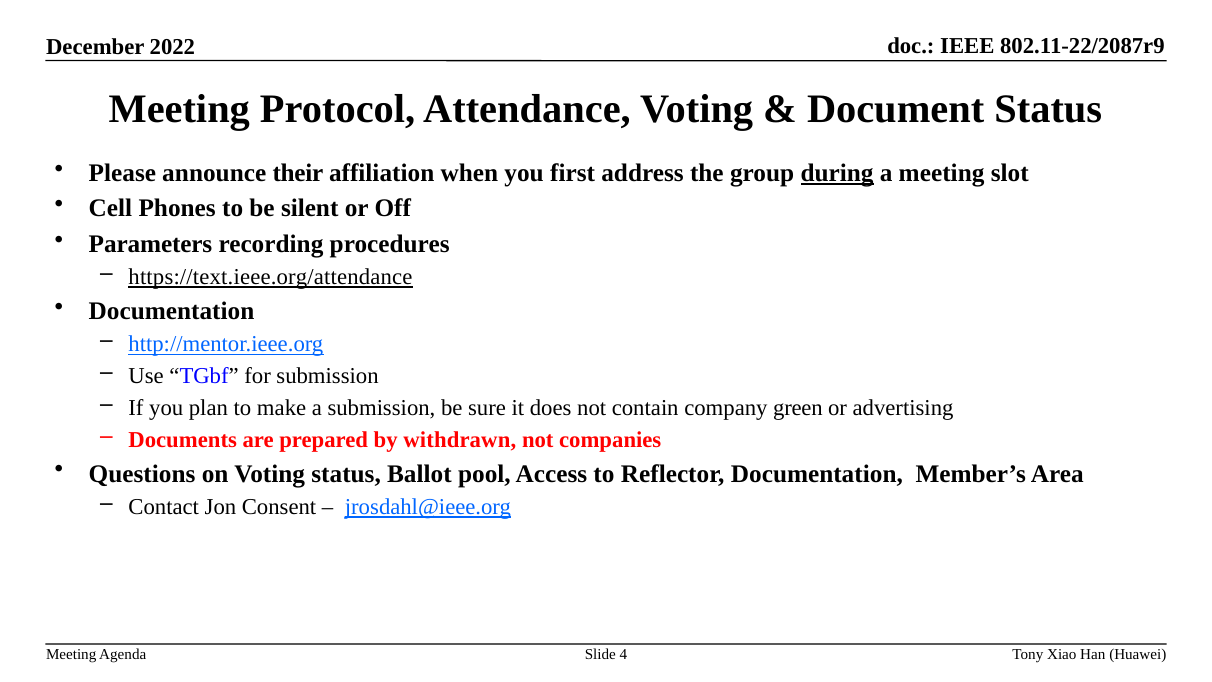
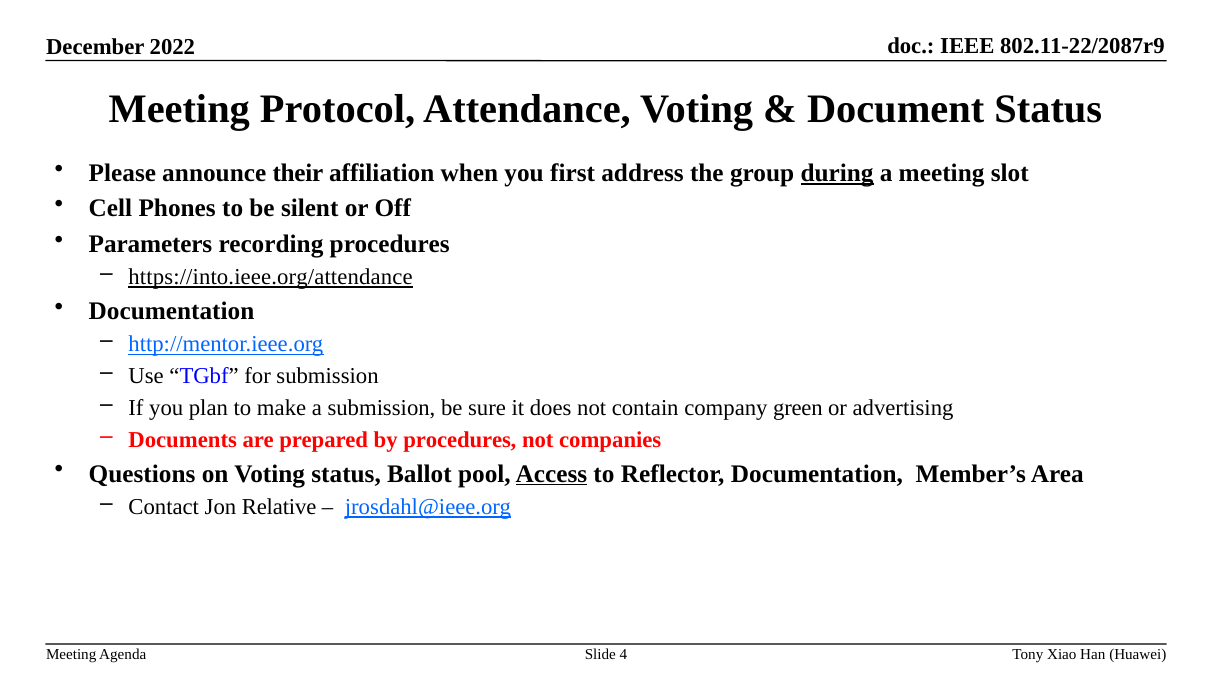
https://text.ieee.org/attendance: https://text.ieee.org/attendance -> https://into.ieee.org/attendance
by withdrawn: withdrawn -> procedures
Access underline: none -> present
Consent: Consent -> Relative
